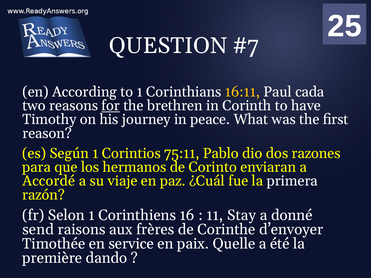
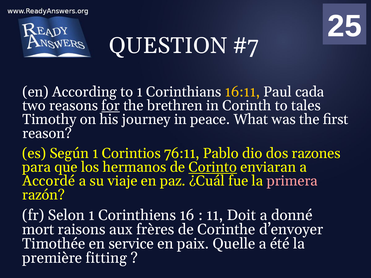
have: have -> tales
75:11: 75:11 -> 76:11
Corinto underline: none -> present
primera colour: white -> pink
Stay: Stay -> Doit
send: send -> mort
dando: dando -> fitting
